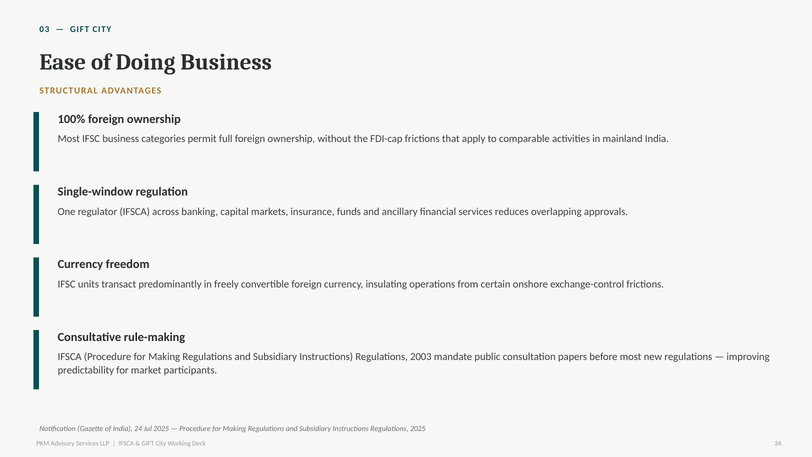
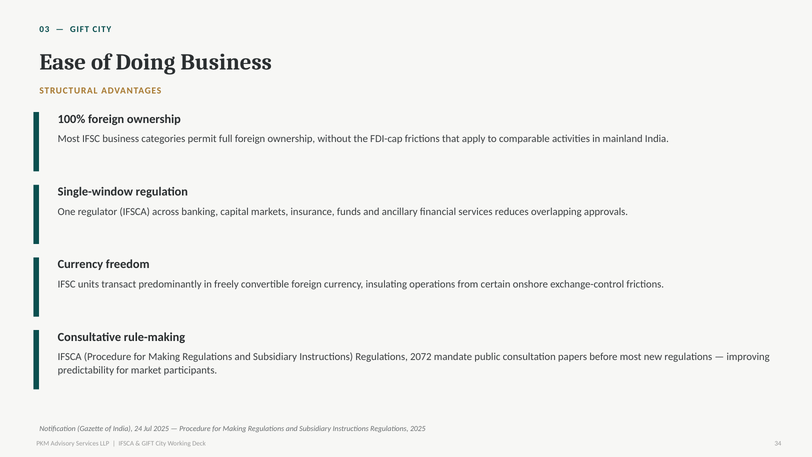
2003: 2003 -> 2072
